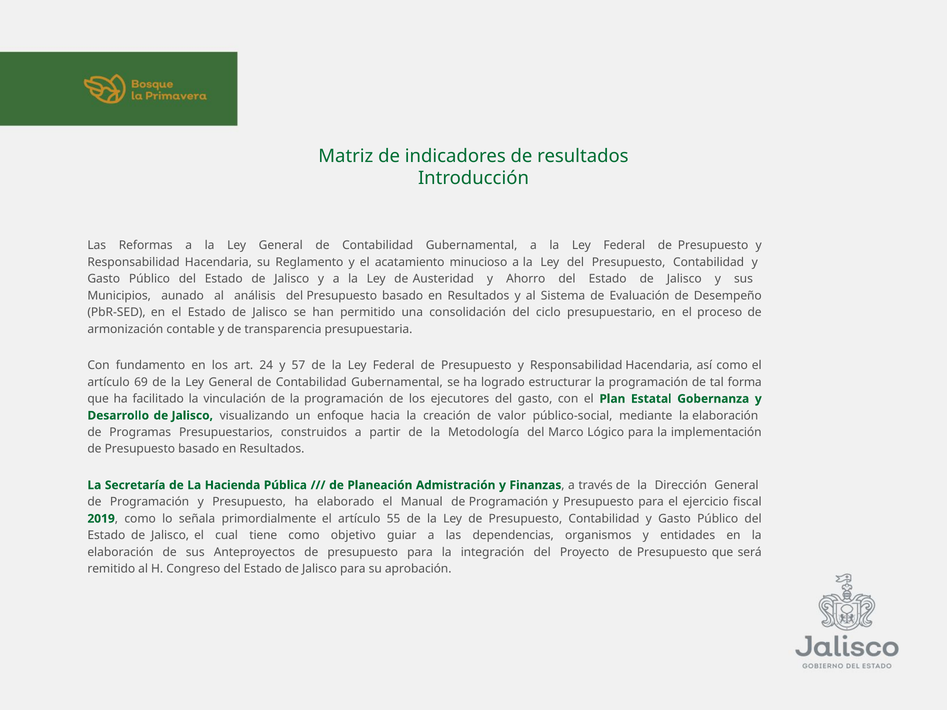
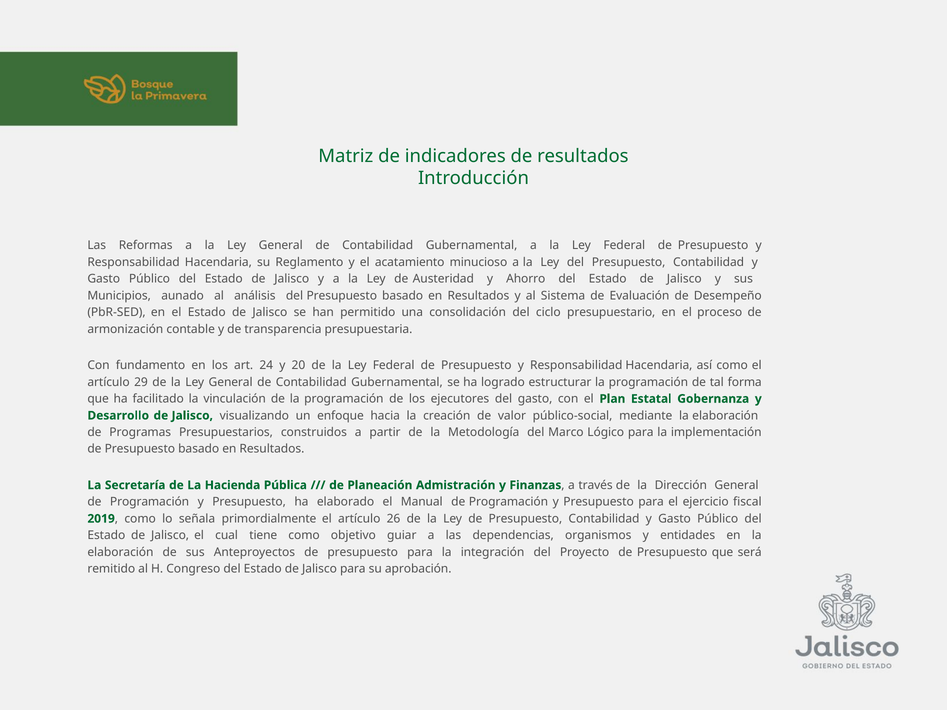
57: 57 -> 20
69: 69 -> 29
55: 55 -> 26
